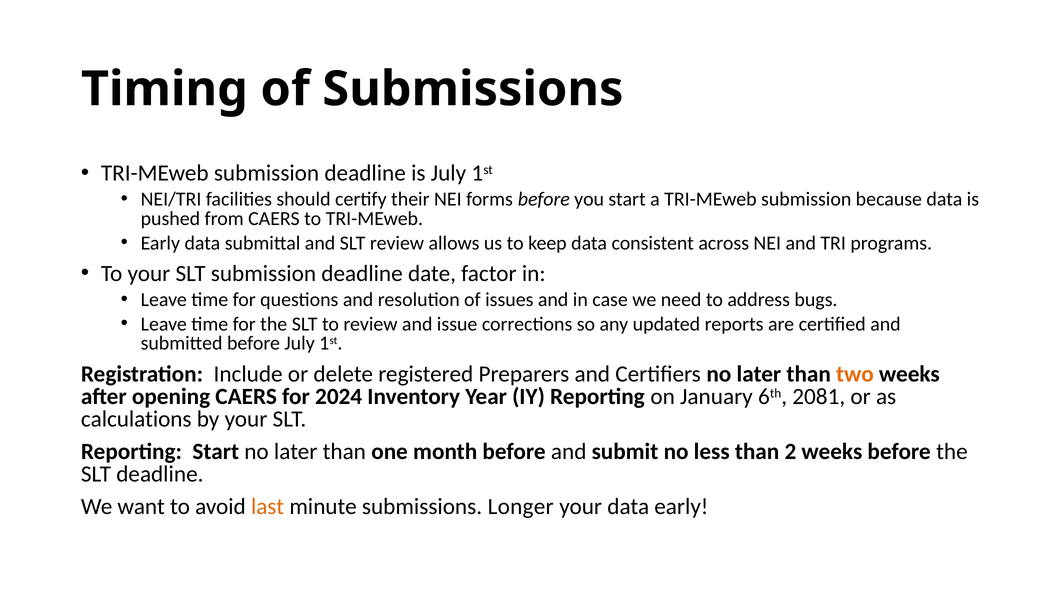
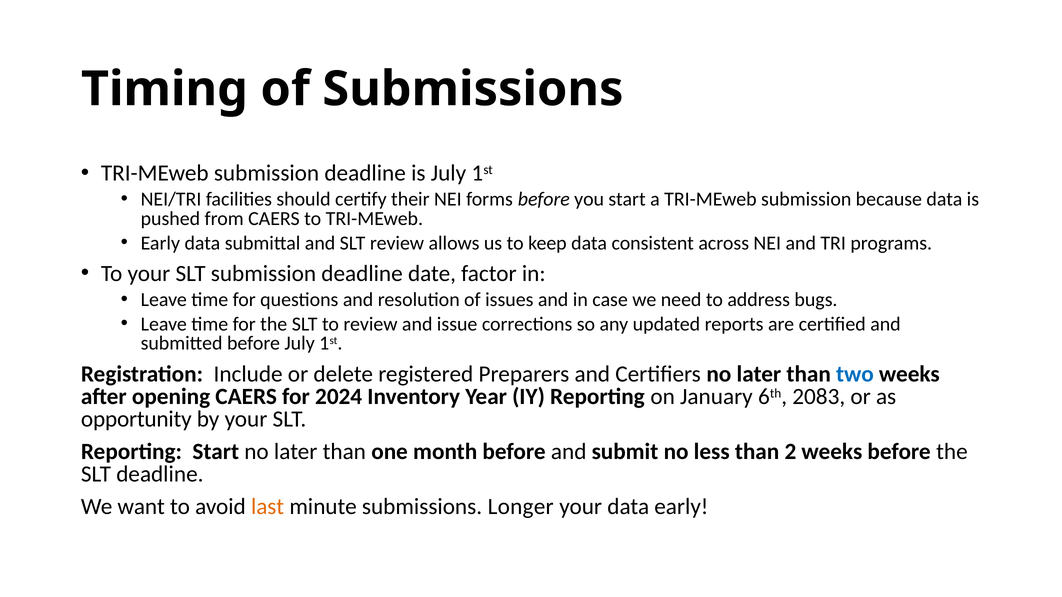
two colour: orange -> blue
2081: 2081 -> 2083
calculations: calculations -> opportunity
